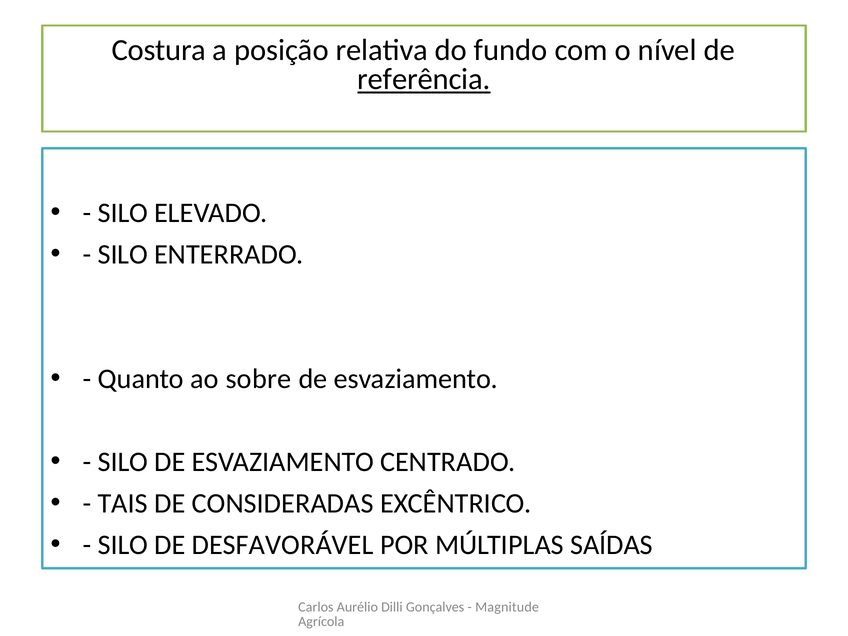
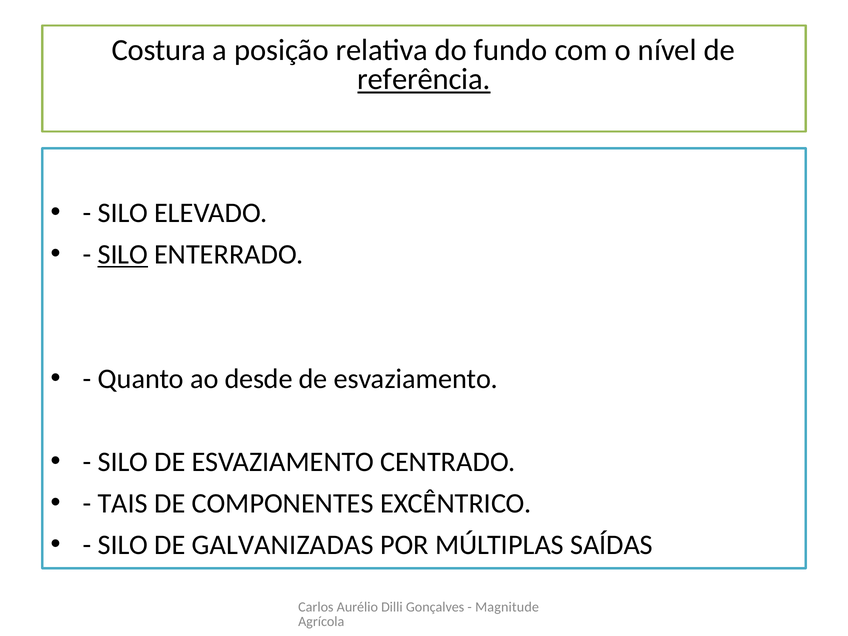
SILO at (123, 255) underline: none -> present
sobre: sobre -> desde
CONSIDERADAS: CONSIDERADAS -> COMPONENTES
DESFAVORÁVEL: DESFAVORÁVEL -> GALVANIZADAS
